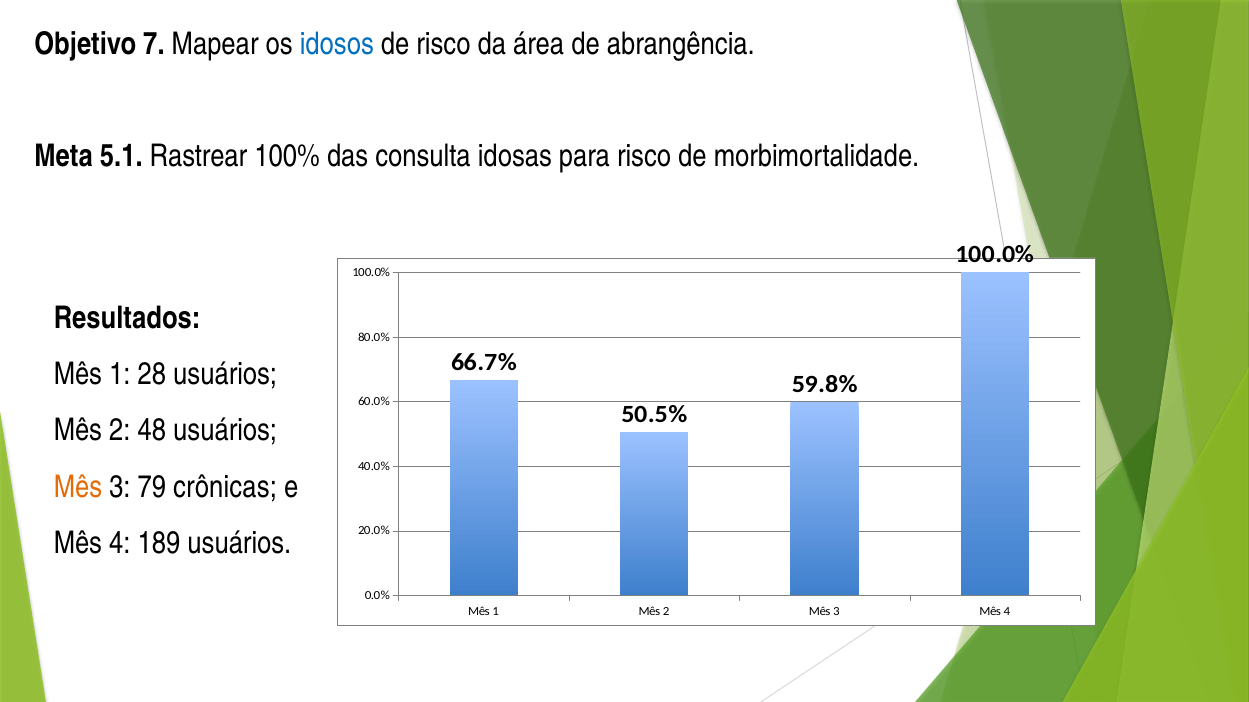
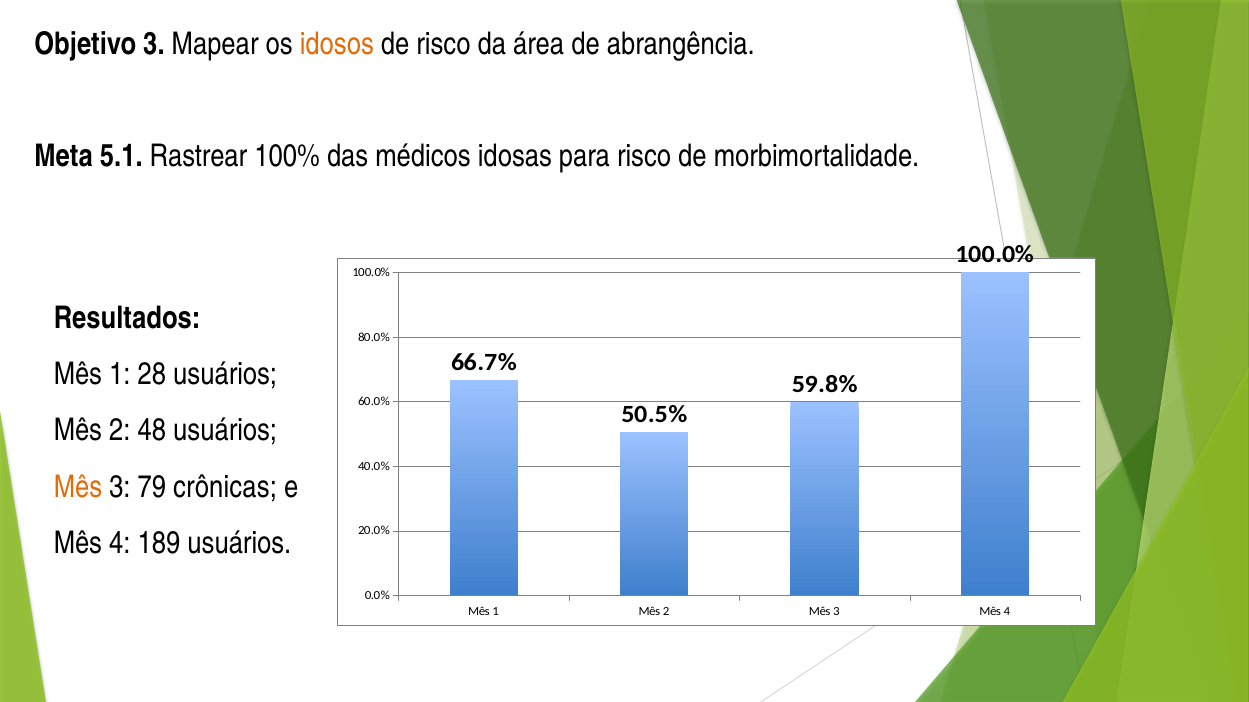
Objetivo 7: 7 -> 3
idosos colour: blue -> orange
consulta: consulta -> médicos
